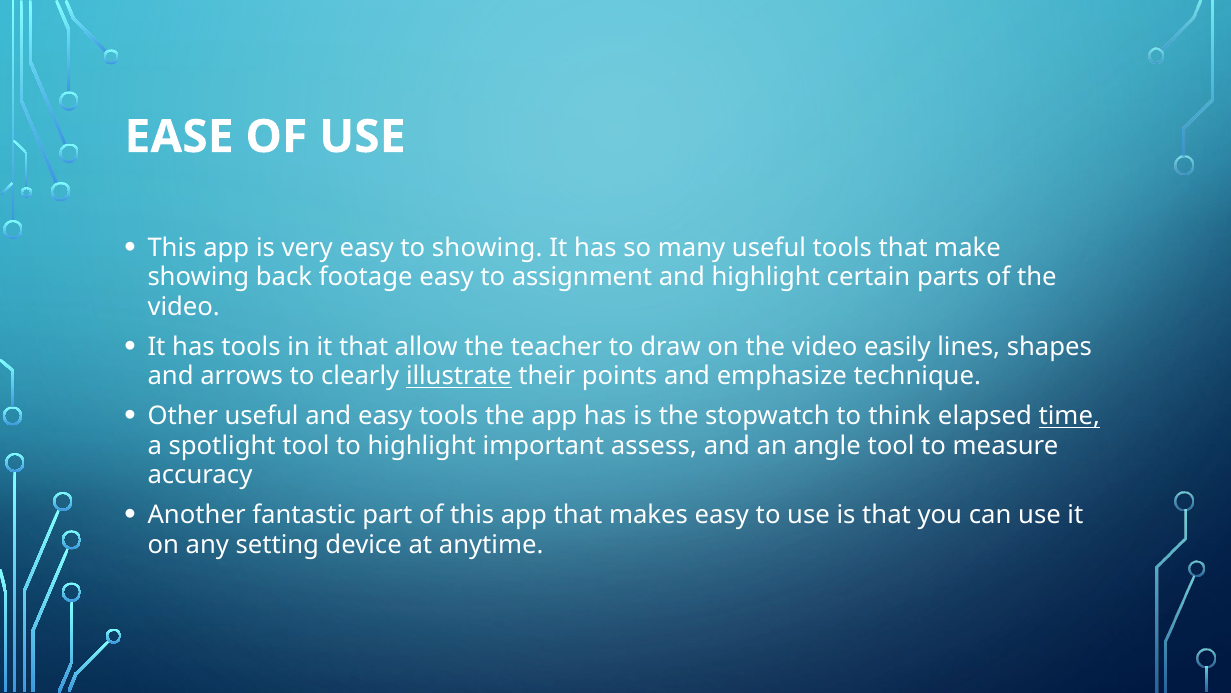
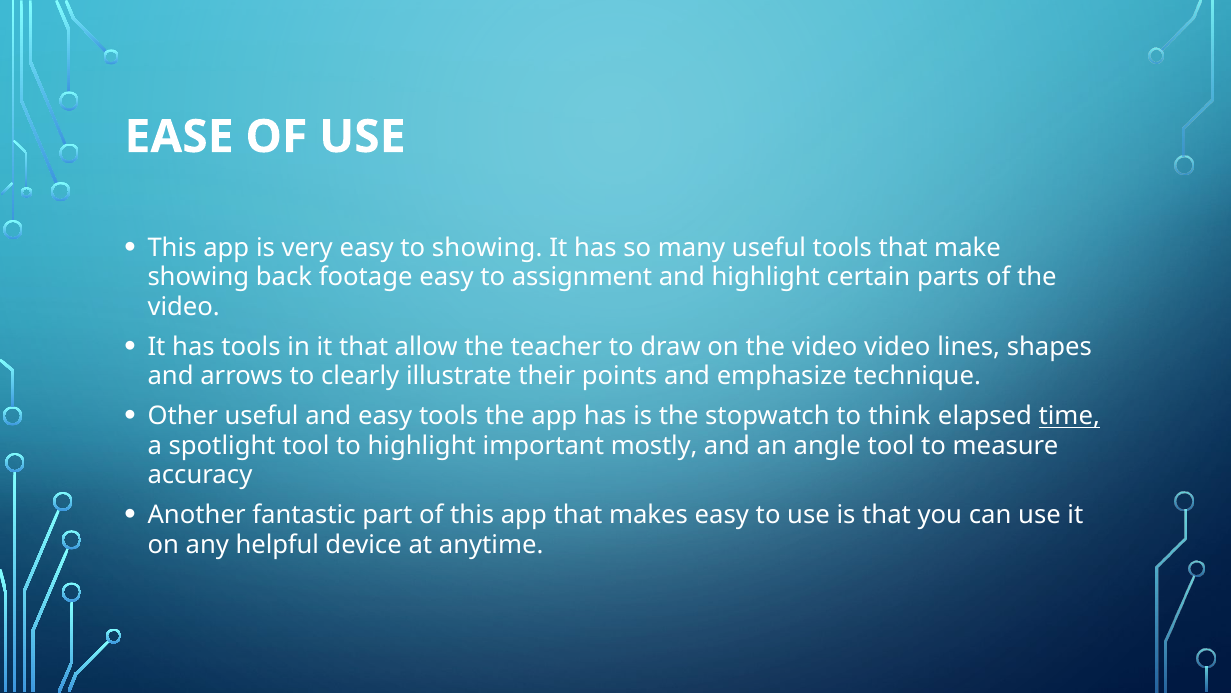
video easily: easily -> video
illustrate underline: present -> none
assess: assess -> mostly
setting: setting -> helpful
